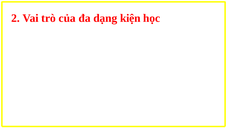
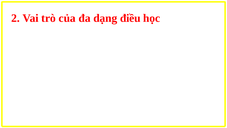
kiện: kiện -> điều
